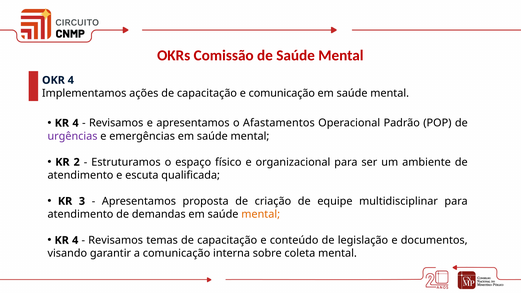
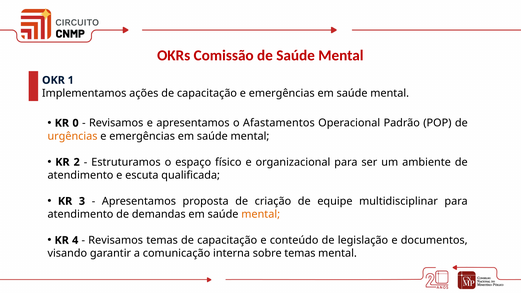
OKR 4: 4 -> 1
capacitação e comunicação: comunicação -> emergências
4 at (76, 123): 4 -> 0
urgências colour: purple -> orange
sobre coleta: coleta -> temas
